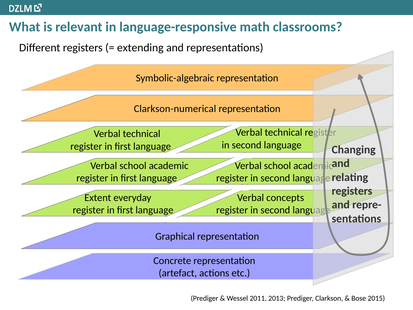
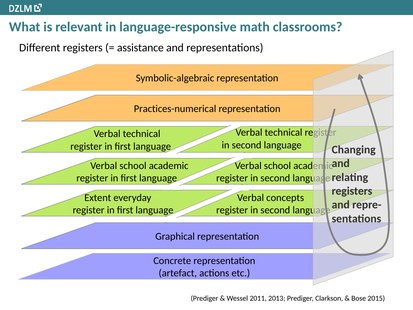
extending: extending -> assistance
Clarkson-numerical: Clarkson-numerical -> Practices-numerical
